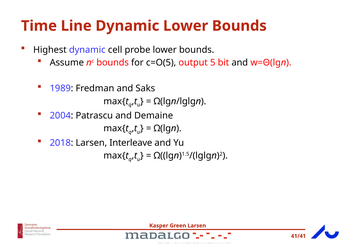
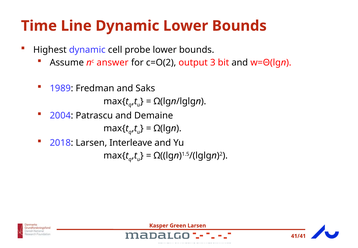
nc bounds: bounds -> answer
c=O(5: c=O(5 -> c=O(2
5: 5 -> 3
